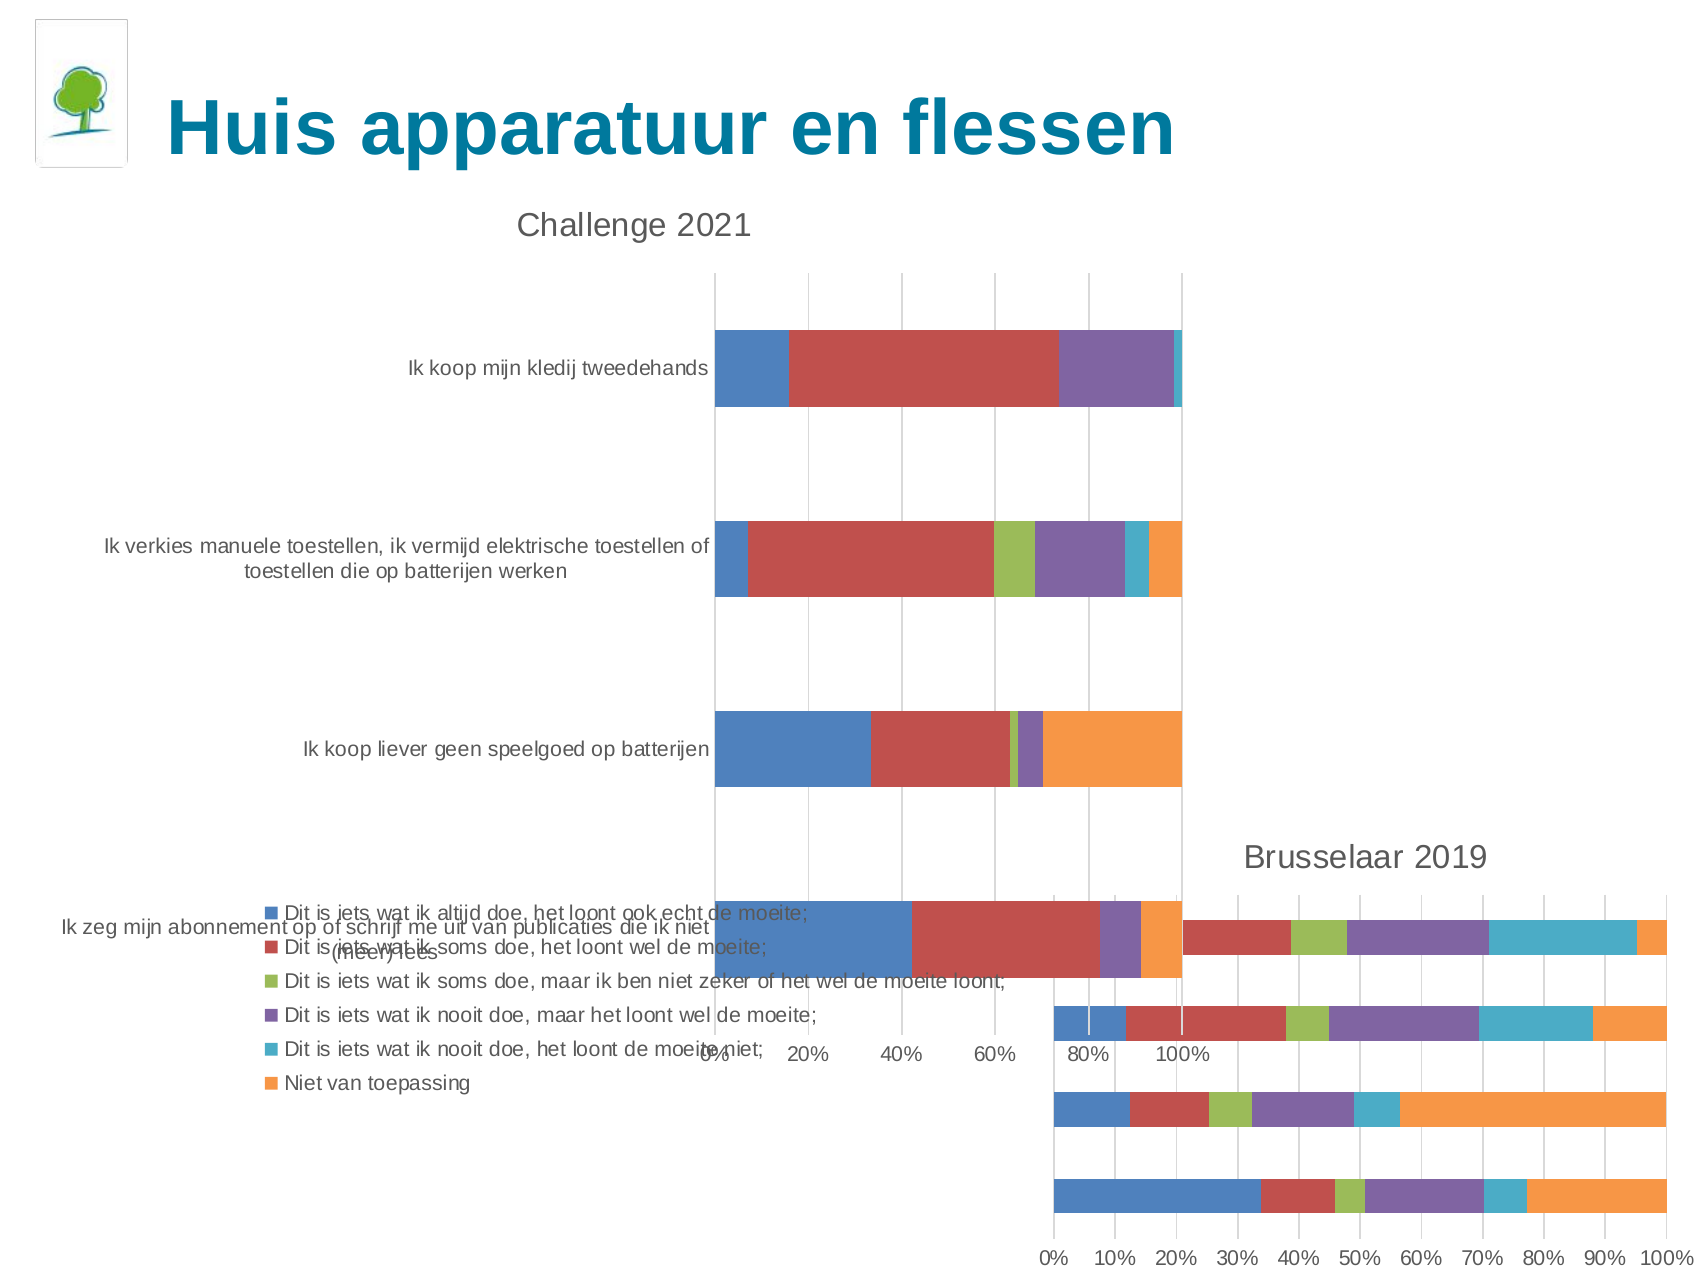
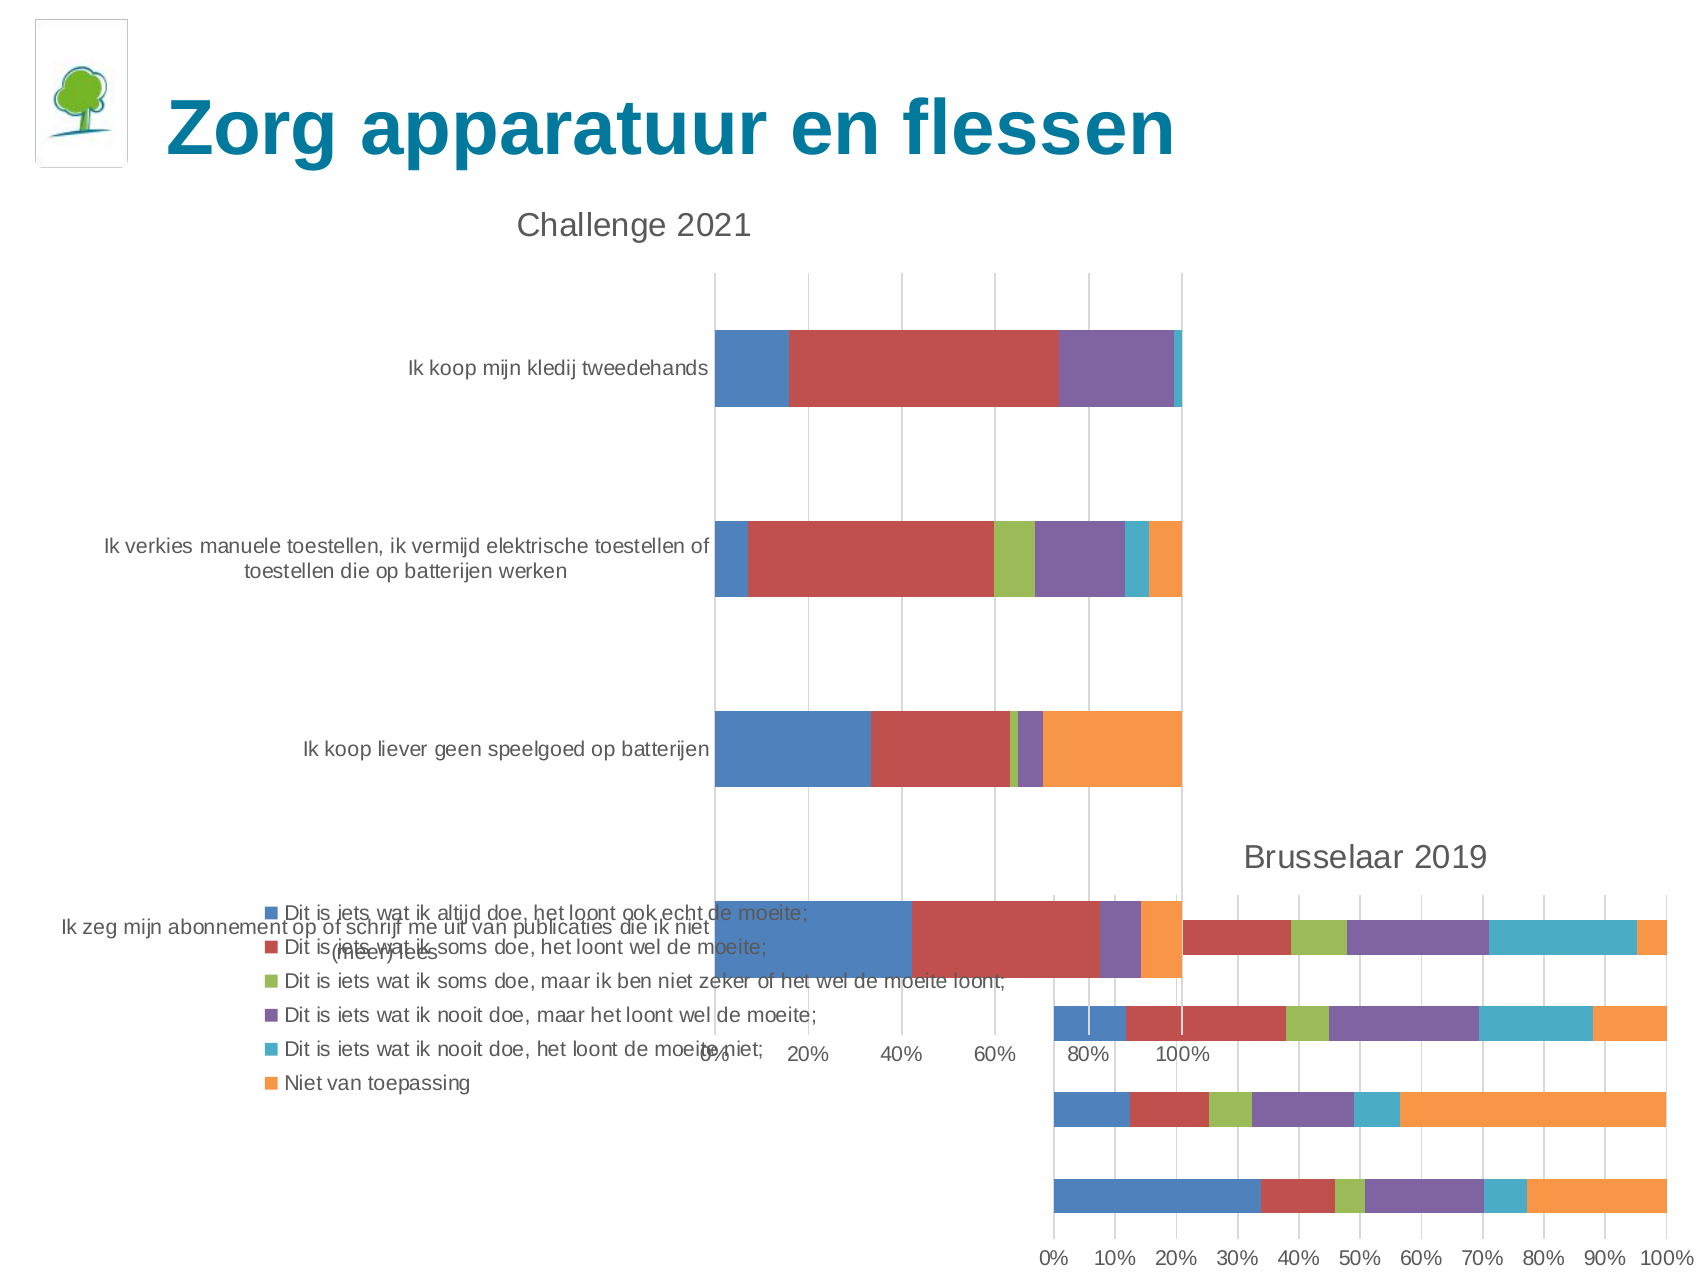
Huis: Huis -> Zorg
